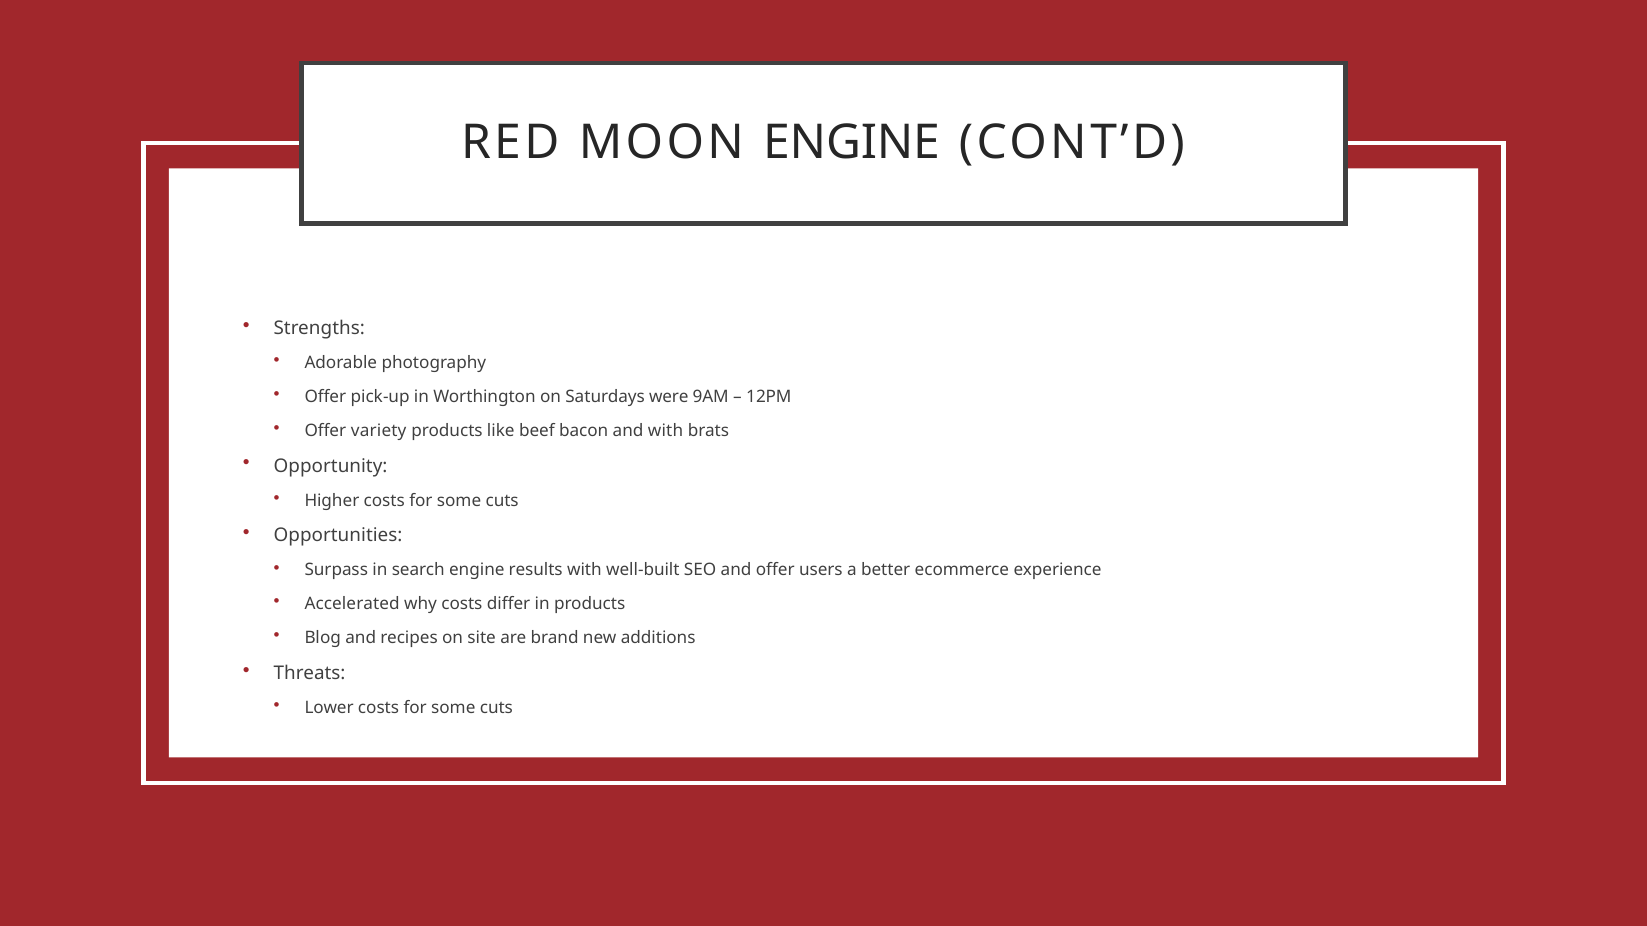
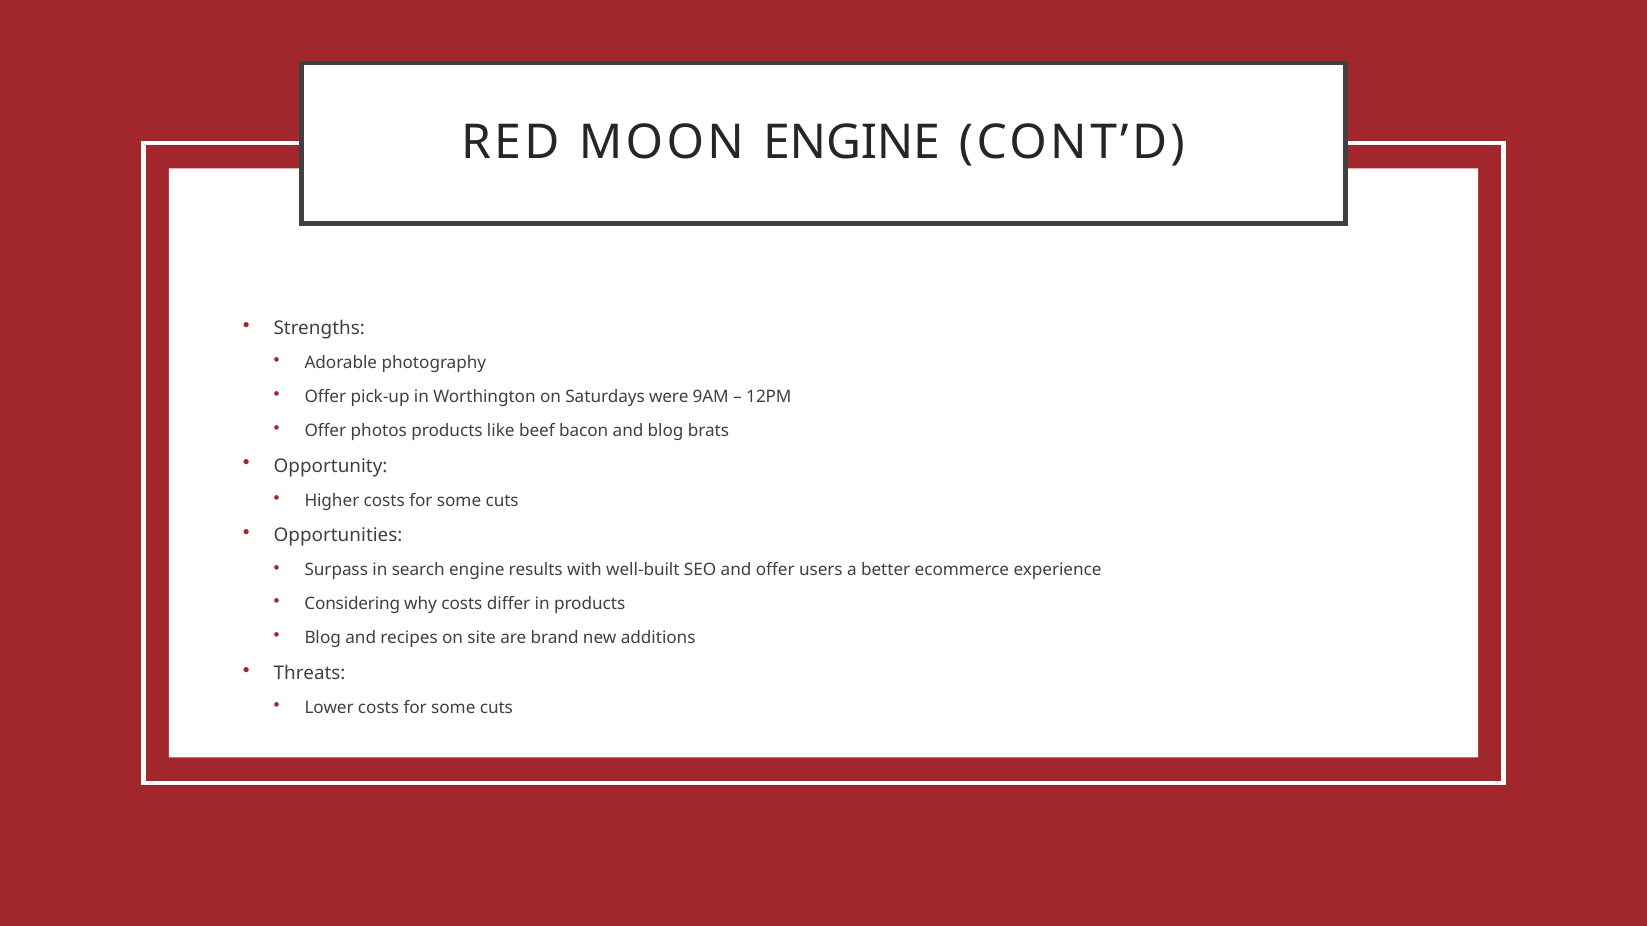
variety: variety -> photos
and with: with -> blog
Accelerated: Accelerated -> Considering
